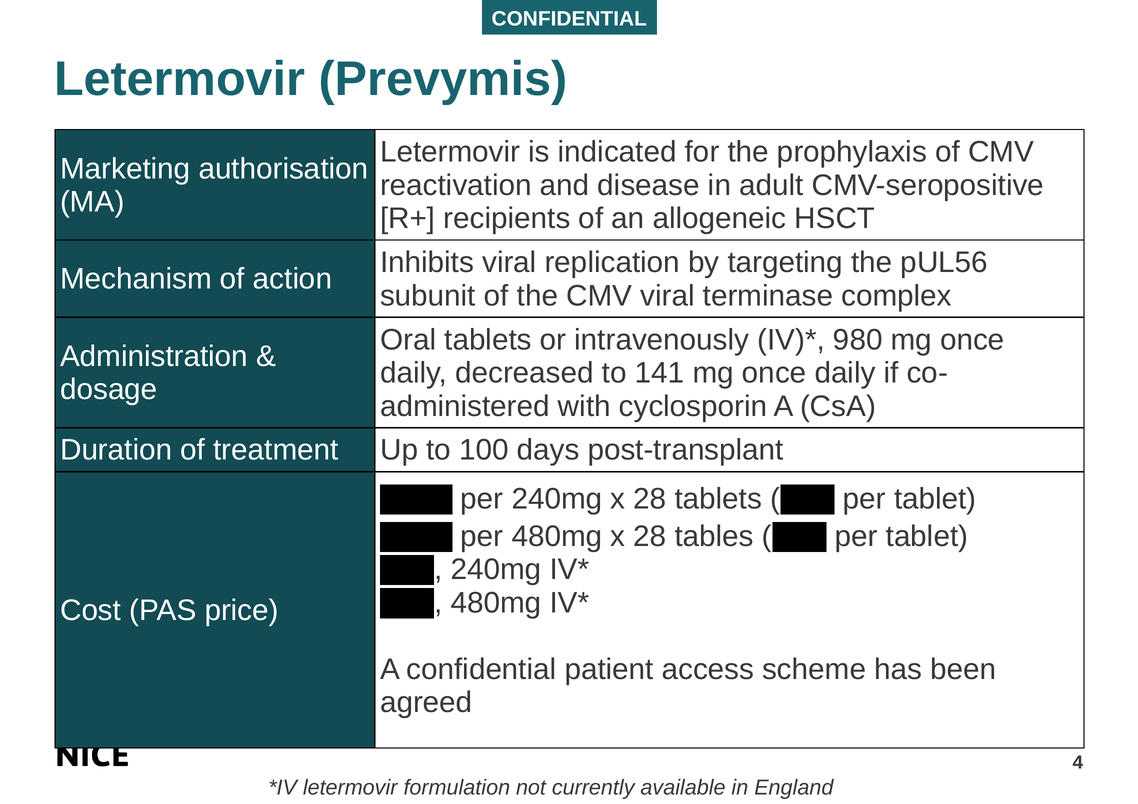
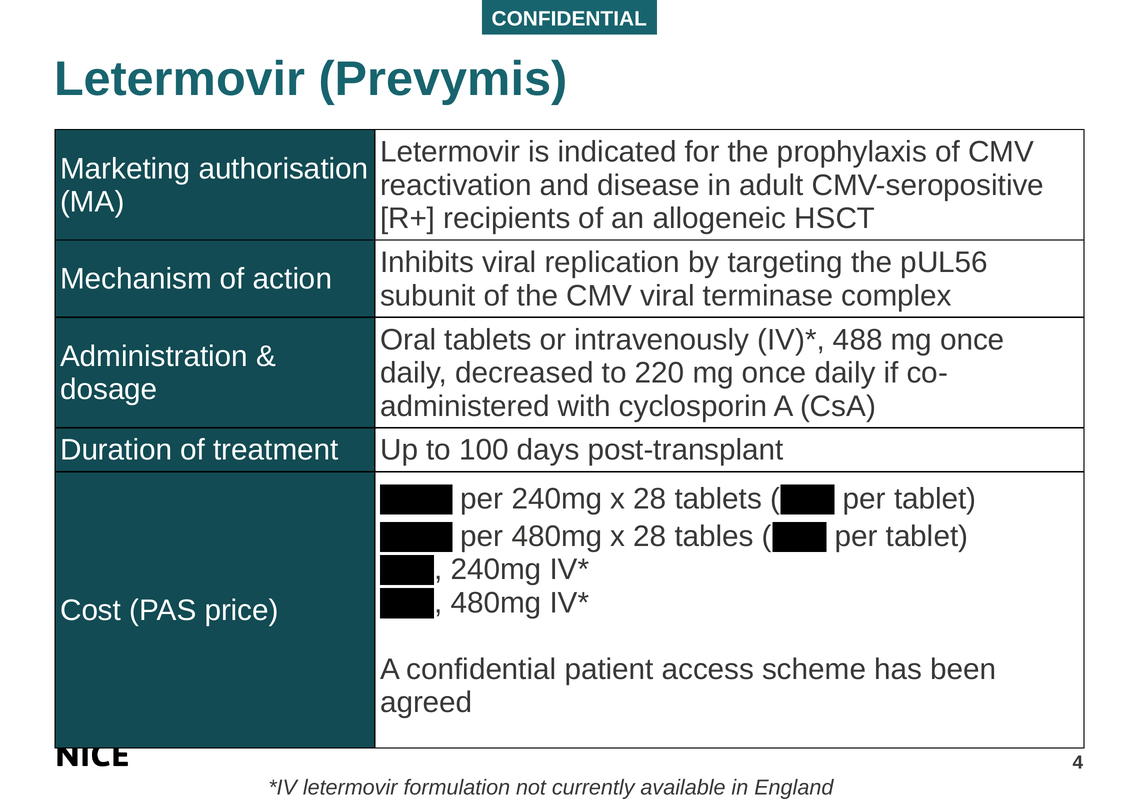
980: 980 -> 488
141: 141 -> 220
